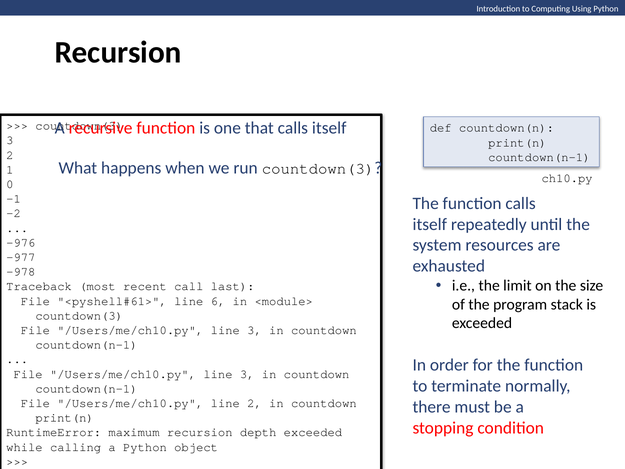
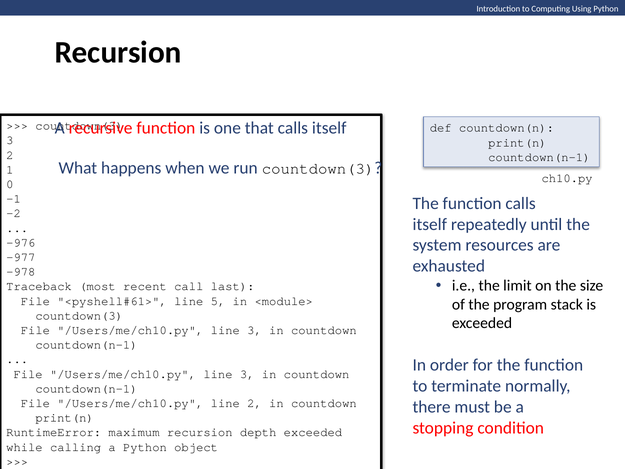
6: 6 -> 5
